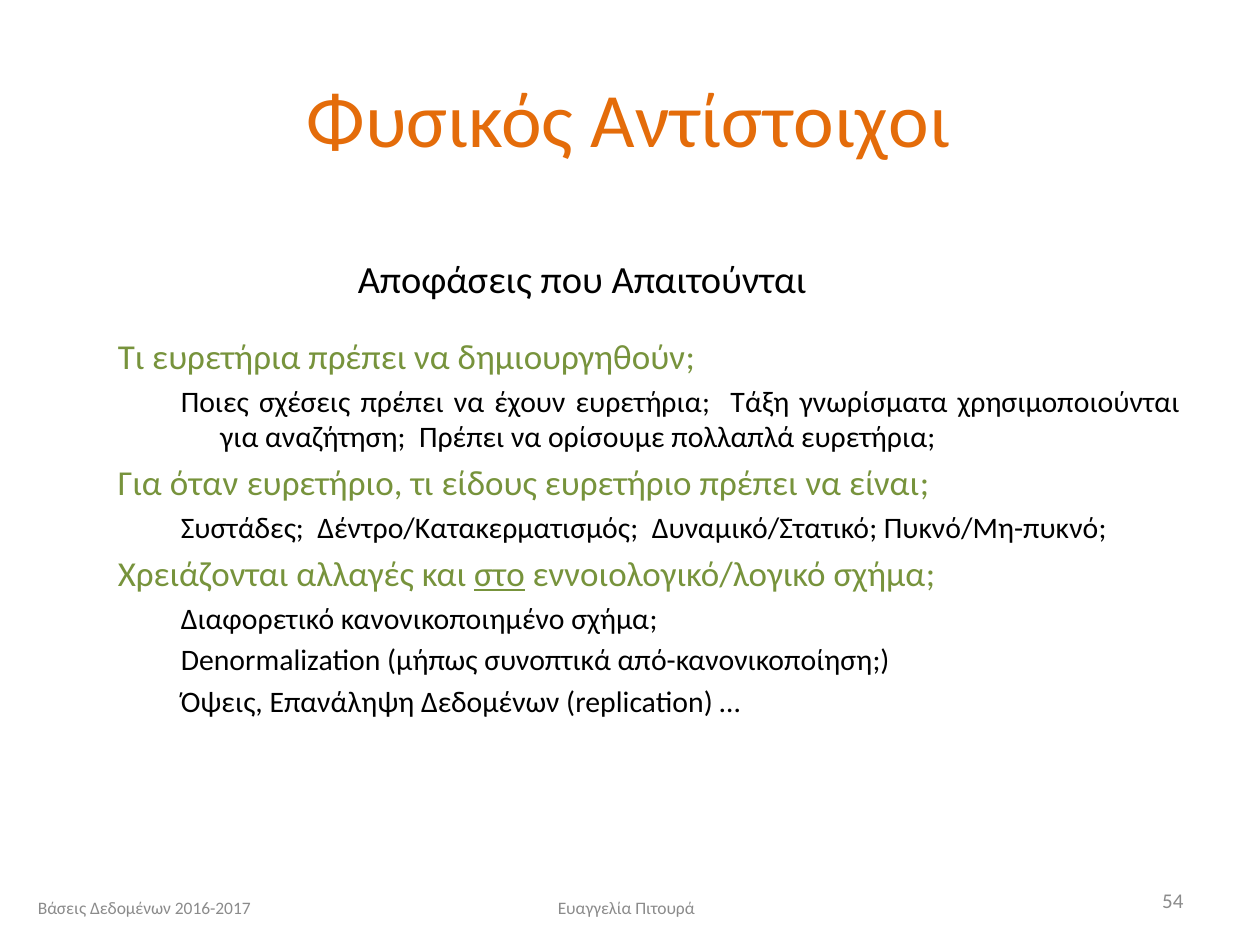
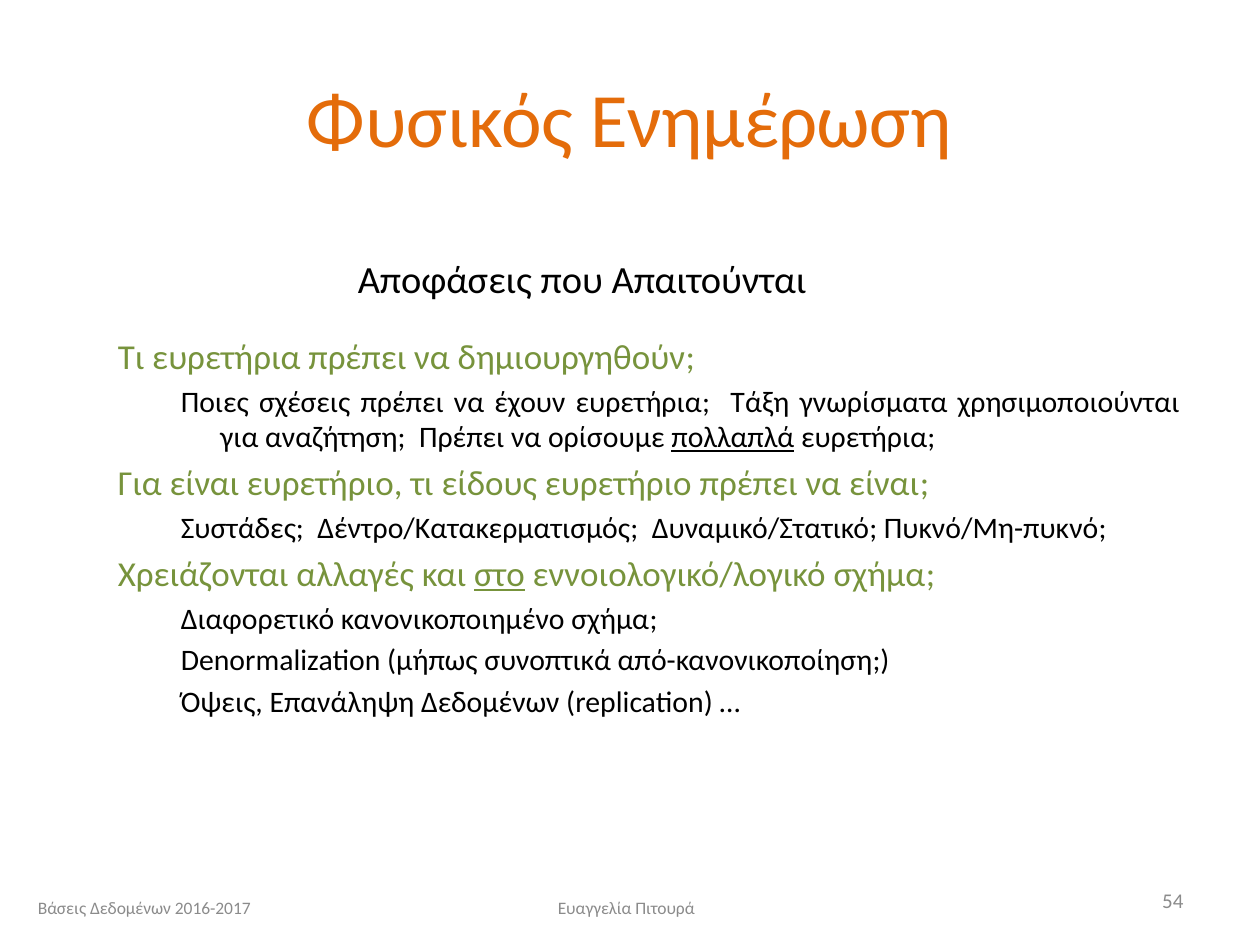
Αντίστοιχοι: Αντίστοιχοι -> Ενημέρωση
πολλαπλά underline: none -> present
Για όταν: όταν -> είναι
